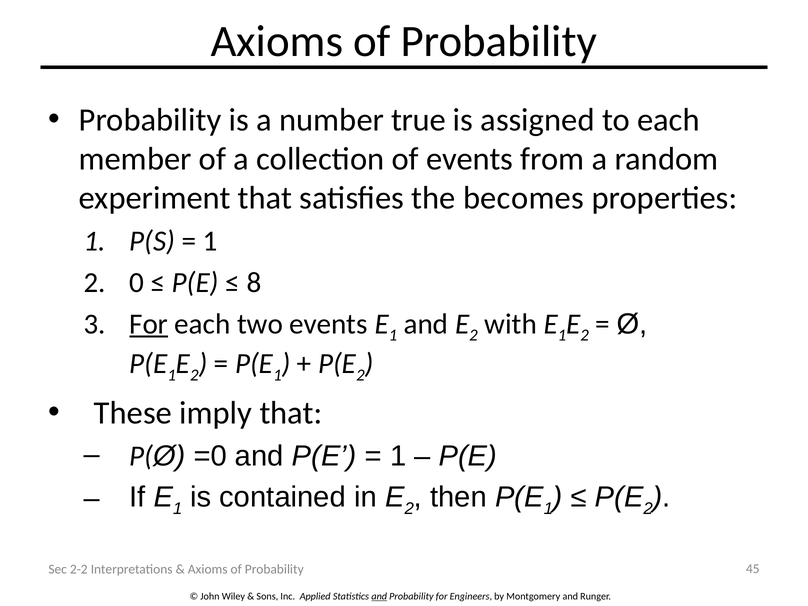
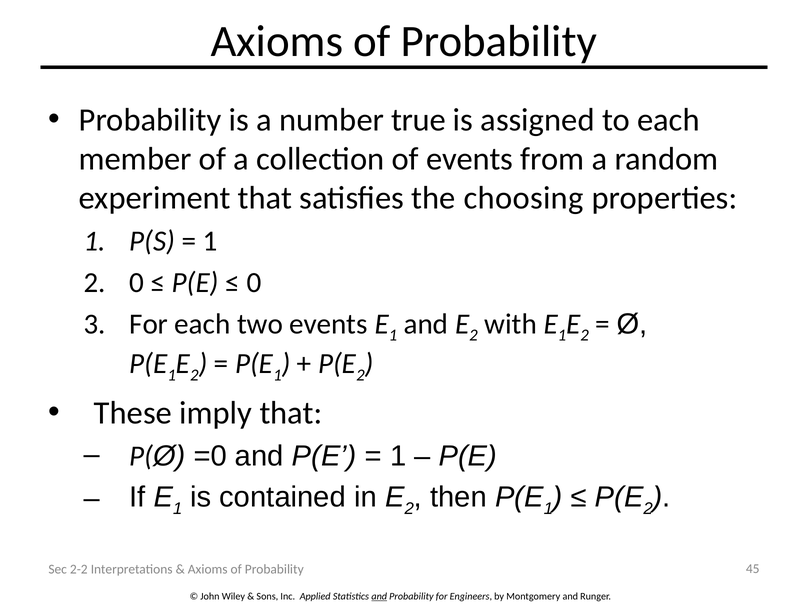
becomes: becomes -> choosing
8 at (254, 283): 8 -> 0
For at (149, 324) underline: present -> none
